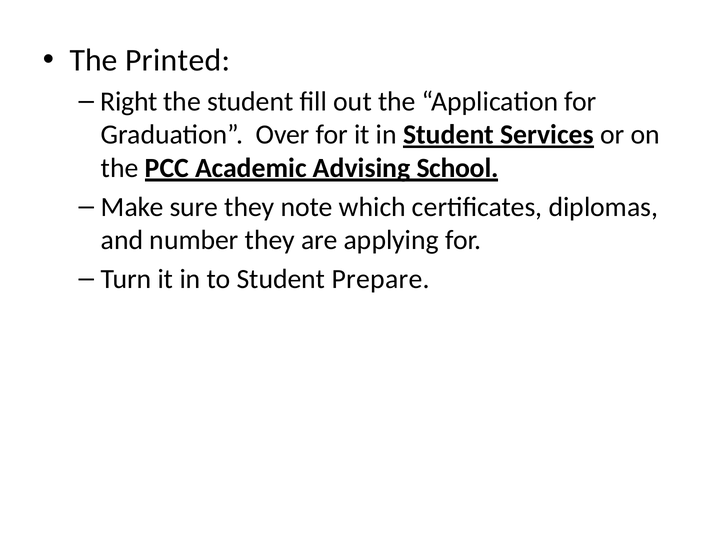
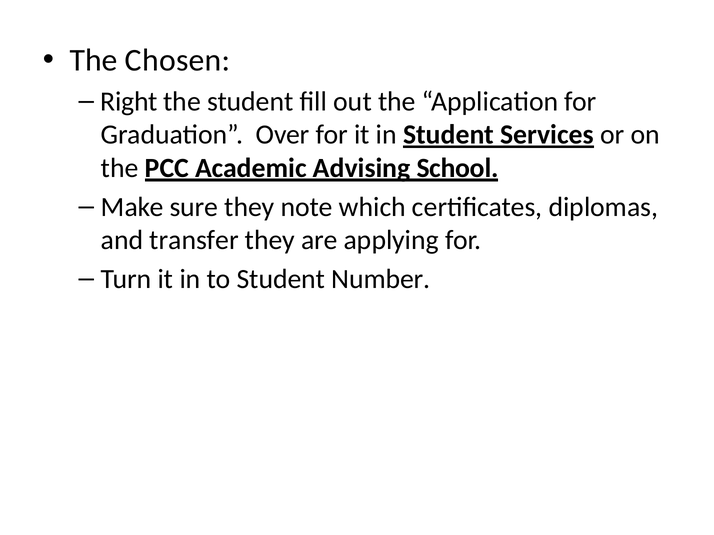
Printed: Printed -> Chosen
number: number -> transfer
Prepare: Prepare -> Number
